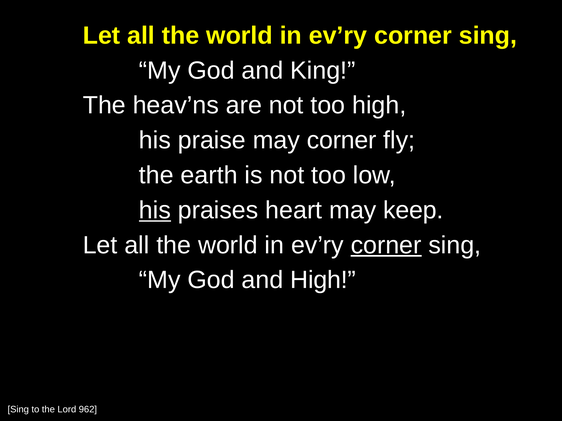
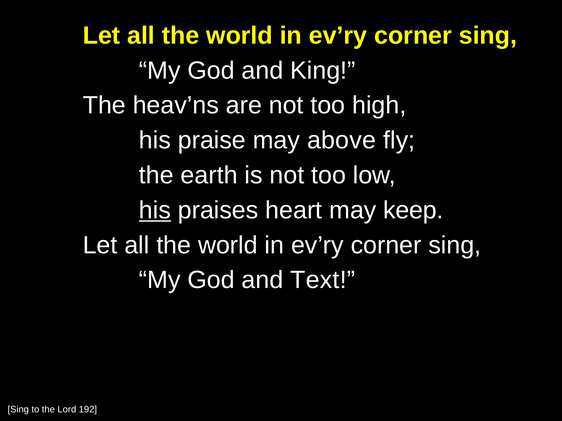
may corner: corner -> above
corner at (386, 245) underline: present -> none
and High: High -> Text
962: 962 -> 192
